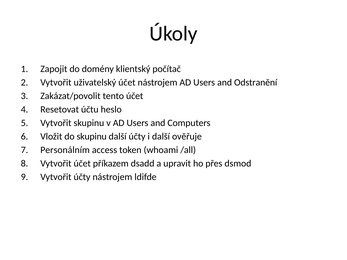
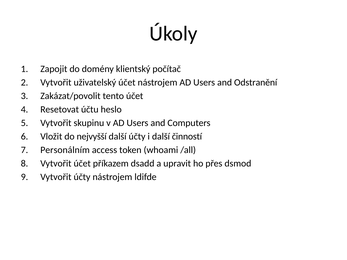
do skupinu: skupinu -> nejvyšší
ověřuje: ověřuje -> činností
